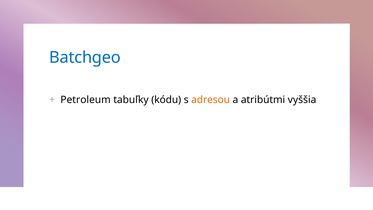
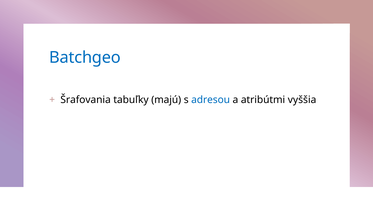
Petroleum: Petroleum -> Šrafovania
kódu: kódu -> majú
adresou colour: orange -> blue
